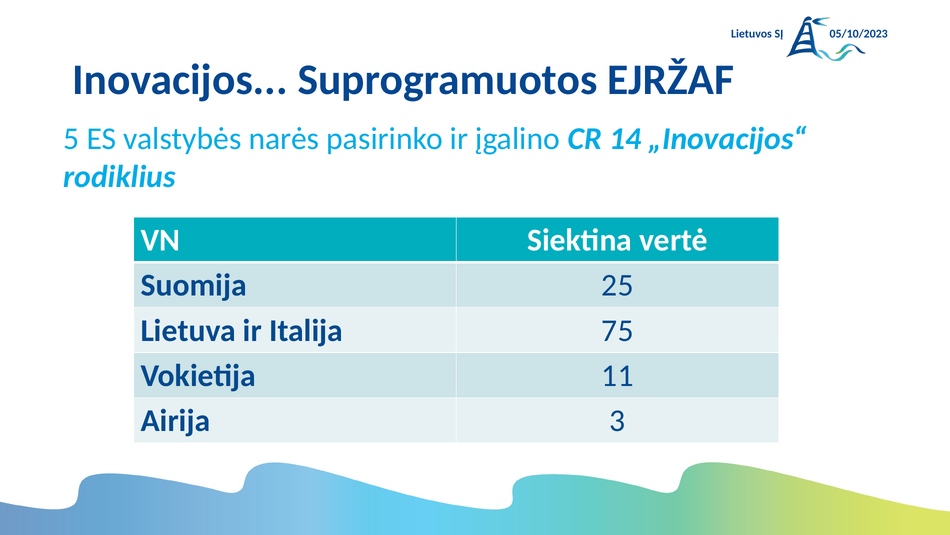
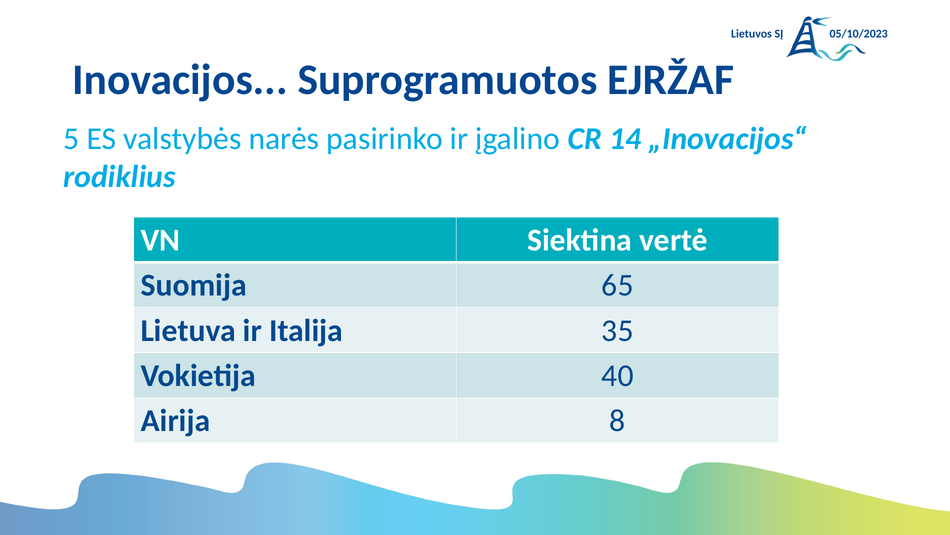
25: 25 -> 65
75: 75 -> 35
11: 11 -> 40
3: 3 -> 8
